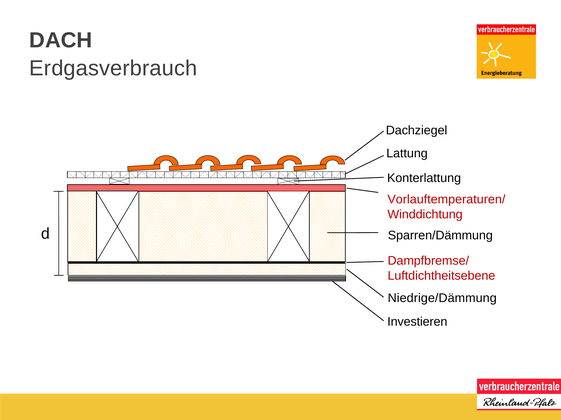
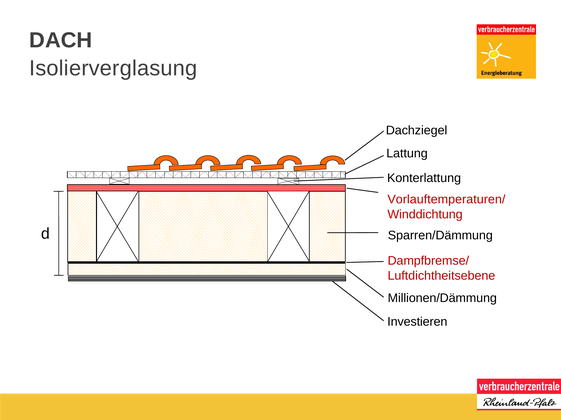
Erdgasverbrauch: Erdgasverbrauch -> Isolierverglasung
Niedrige/Dämmung: Niedrige/Dämmung -> Millionen/Dämmung
